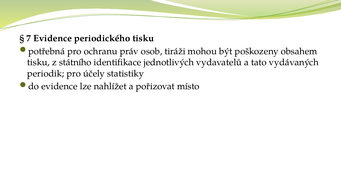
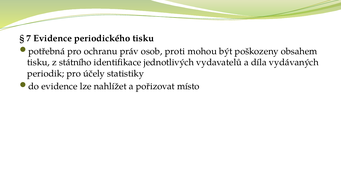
tiráži: tiráži -> proti
tato: tato -> díla
